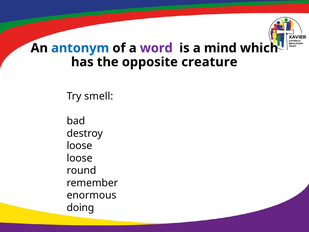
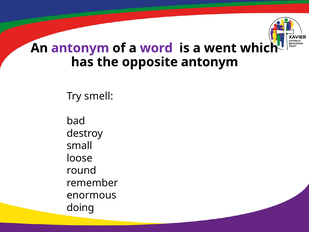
antonym at (80, 48) colour: blue -> purple
mind: mind -> went
opposite creature: creature -> antonym
loose at (79, 146): loose -> small
